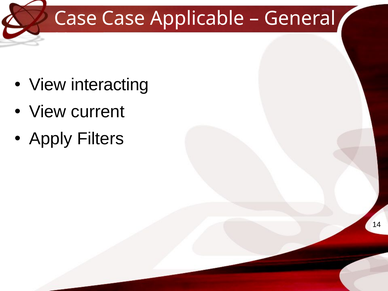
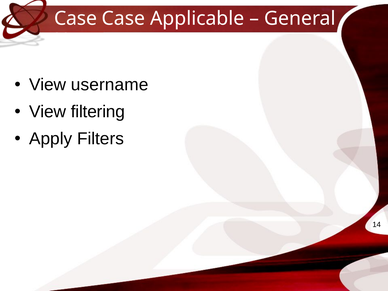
interacting: interacting -> username
current: current -> filtering
